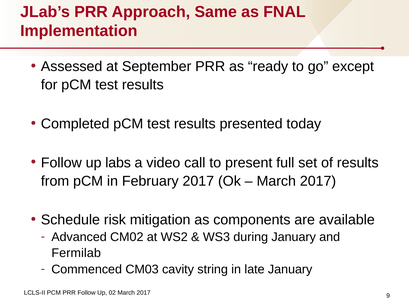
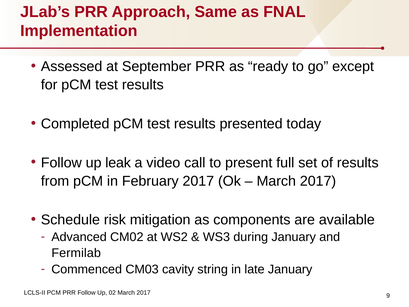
labs: labs -> leak
